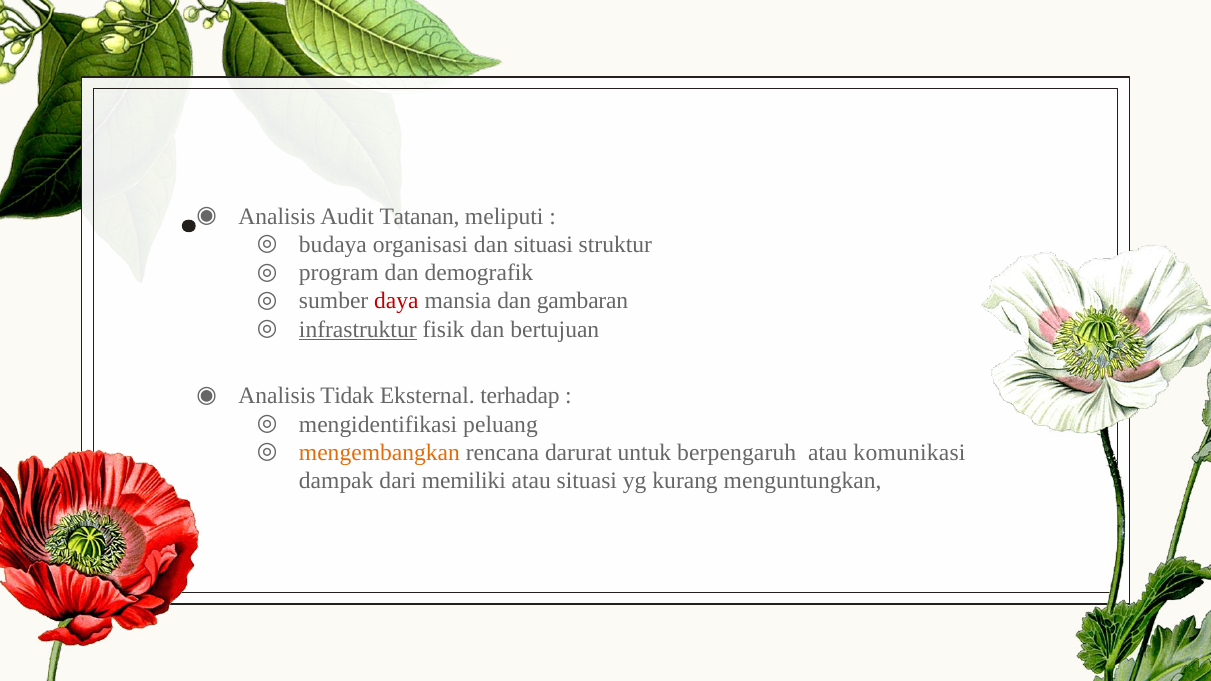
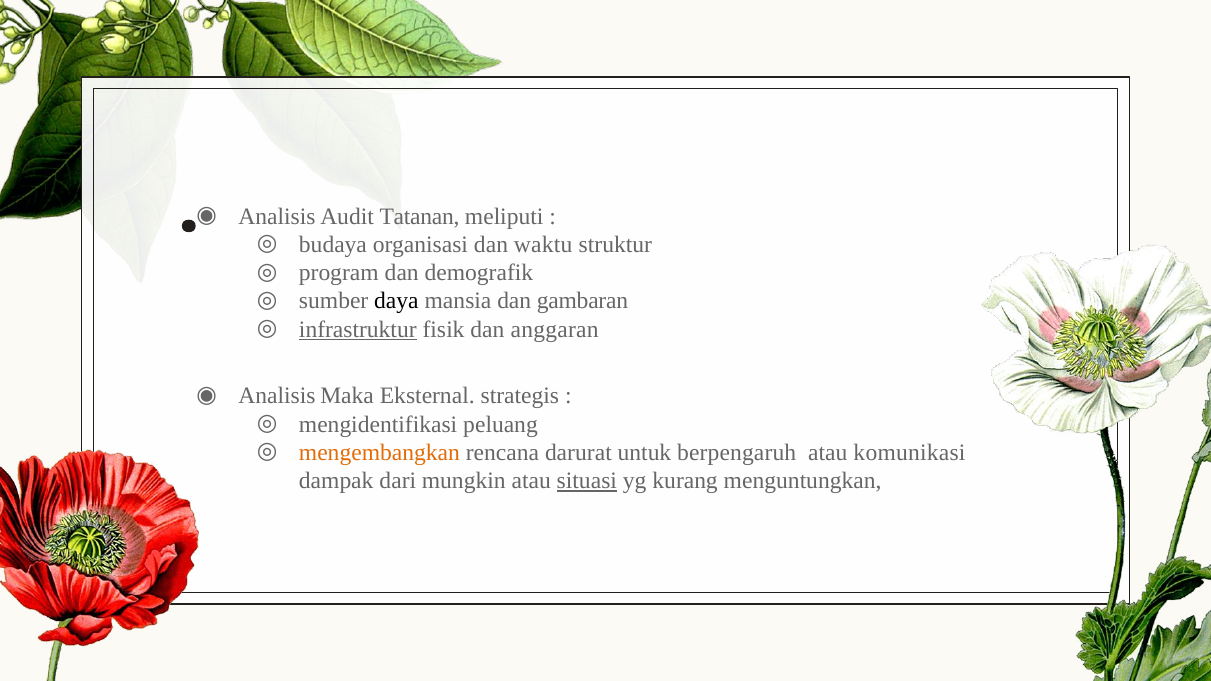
dan situasi: situasi -> waktu
daya colour: red -> black
bertujuan: bertujuan -> anggaran
Tidak: Tidak -> Maka
terhadap: terhadap -> strategis
memiliki: memiliki -> mungkin
situasi at (587, 481) underline: none -> present
